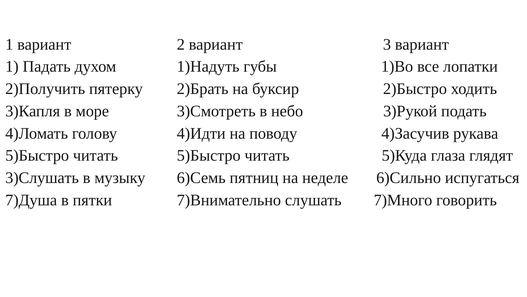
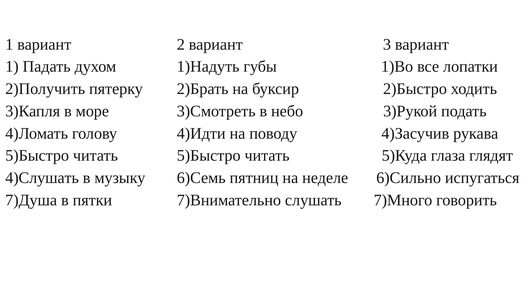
3)Слушать: 3)Слушать -> 4)Слушать
